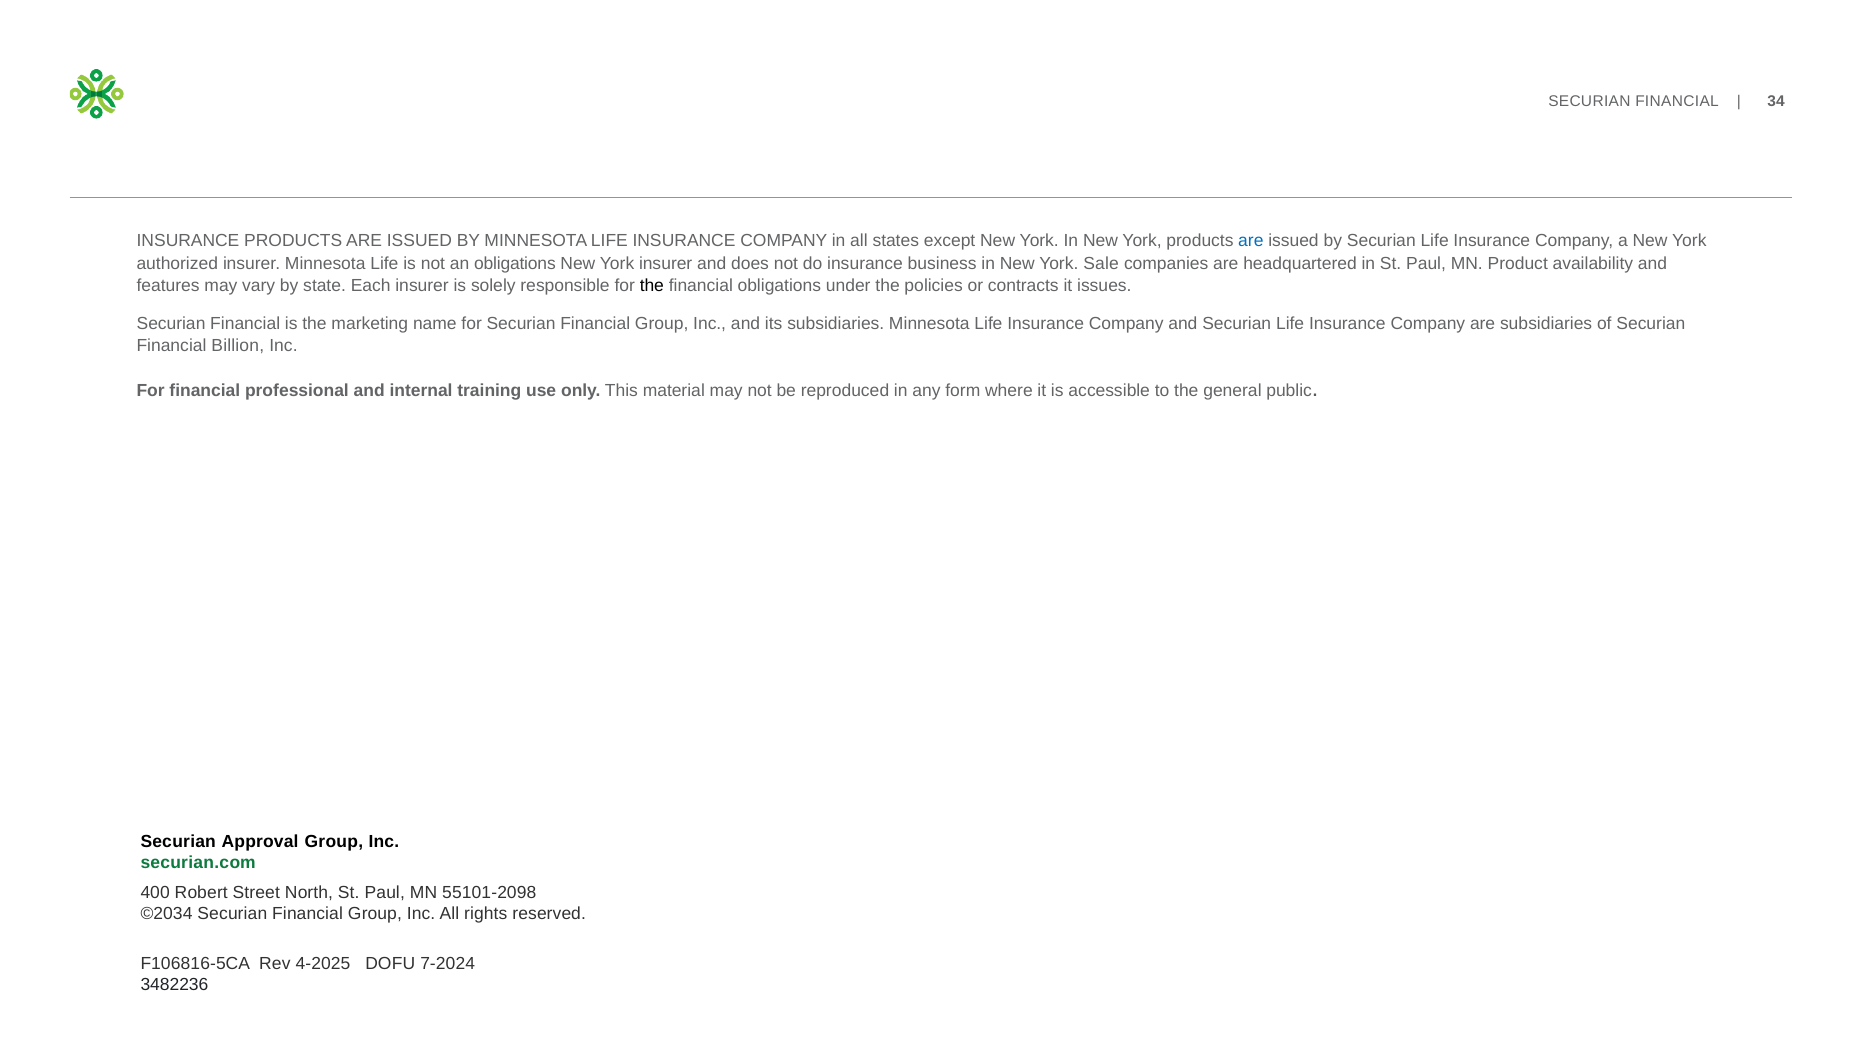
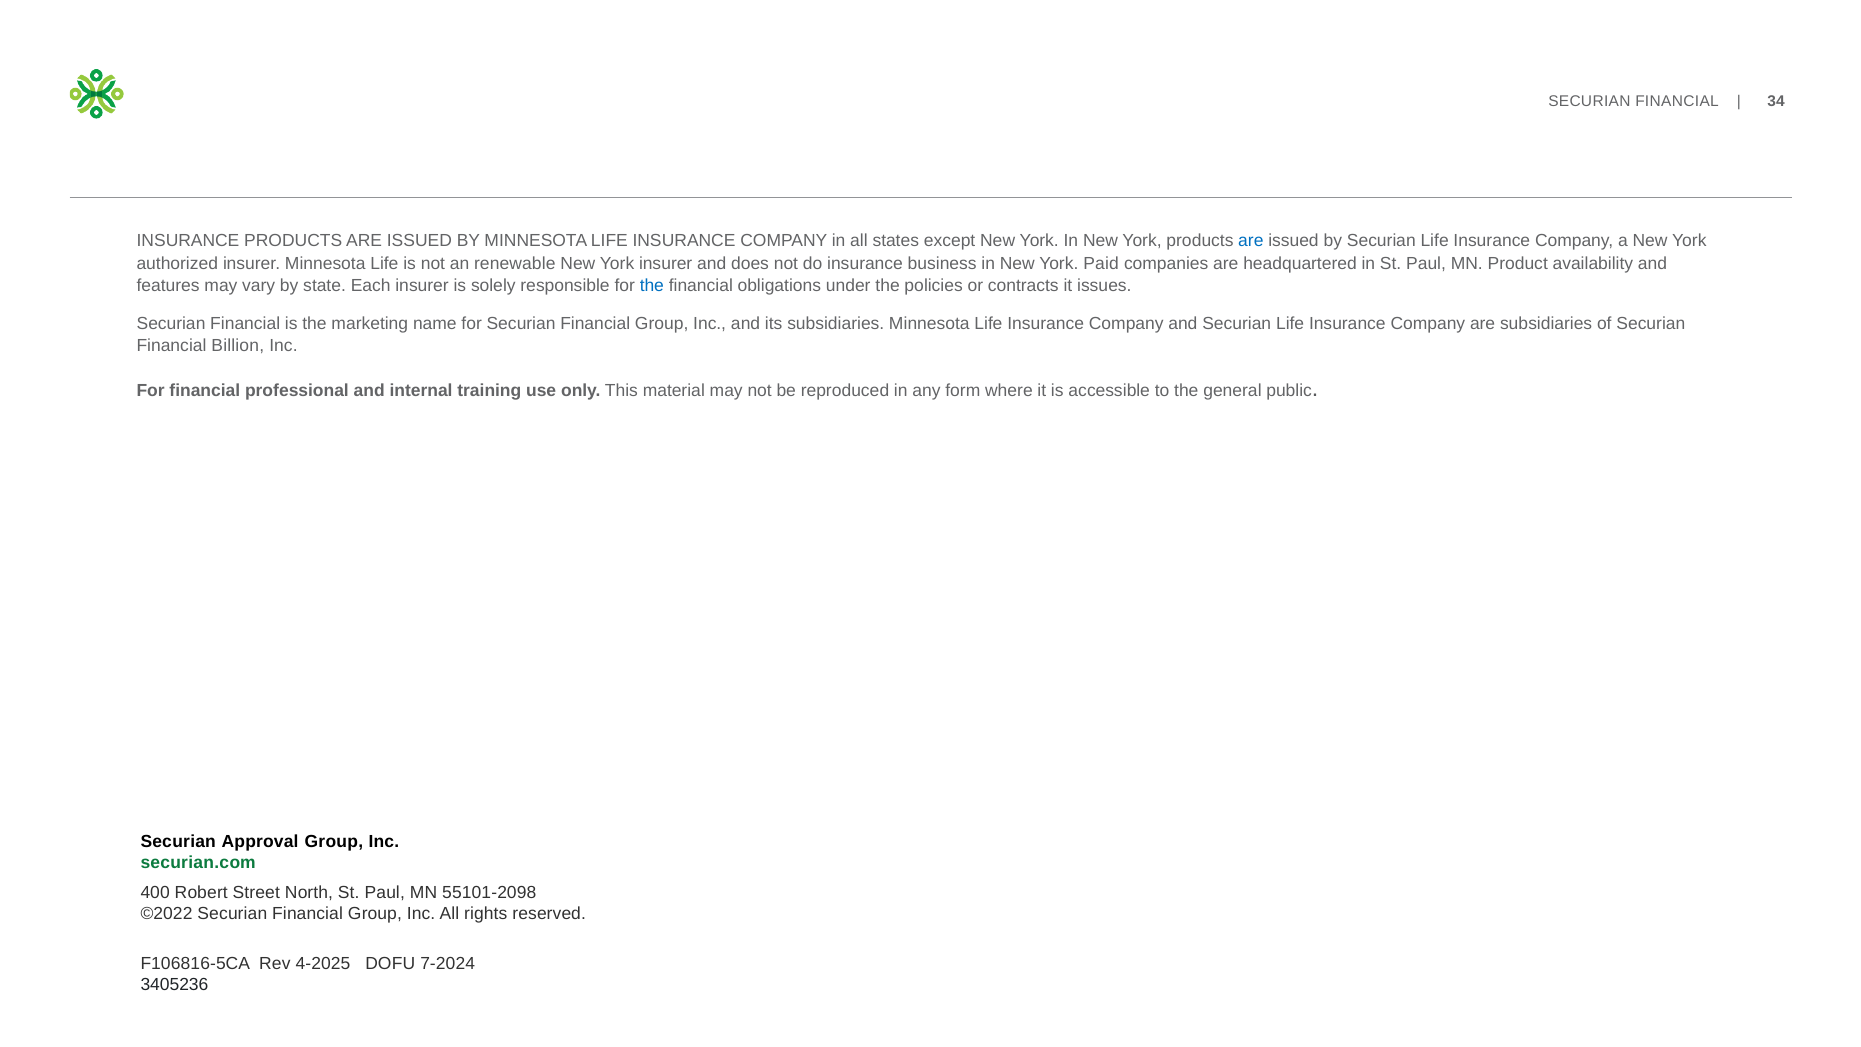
an obligations: obligations -> renewable
Sale: Sale -> Paid
the at (652, 286) colour: black -> blue
©2034: ©2034 -> ©2022
3482236: 3482236 -> 3405236
